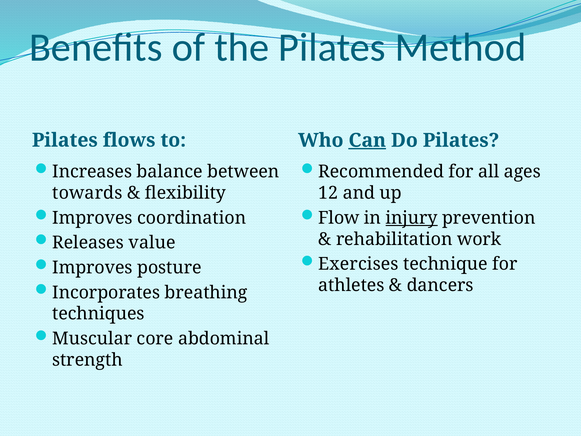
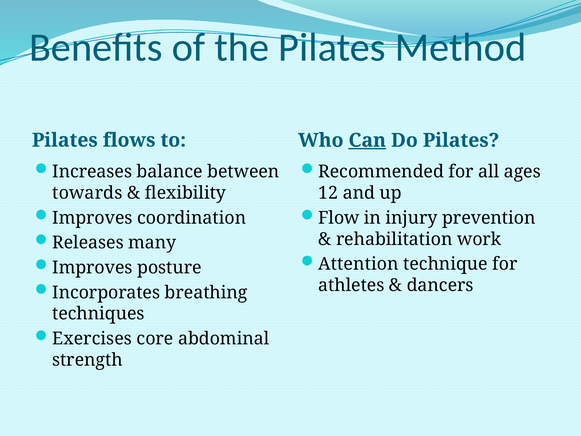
injury underline: present -> none
value: value -> many
Exercises: Exercises -> Attention
Muscular: Muscular -> Exercises
